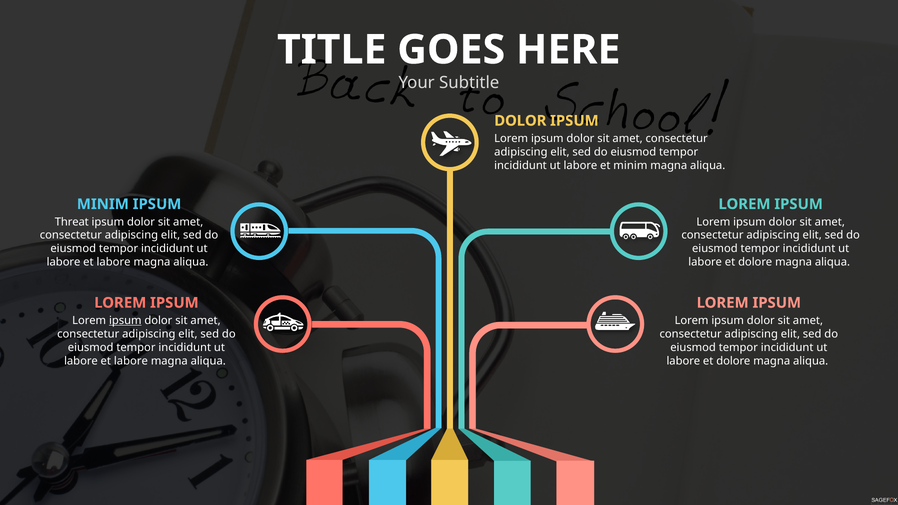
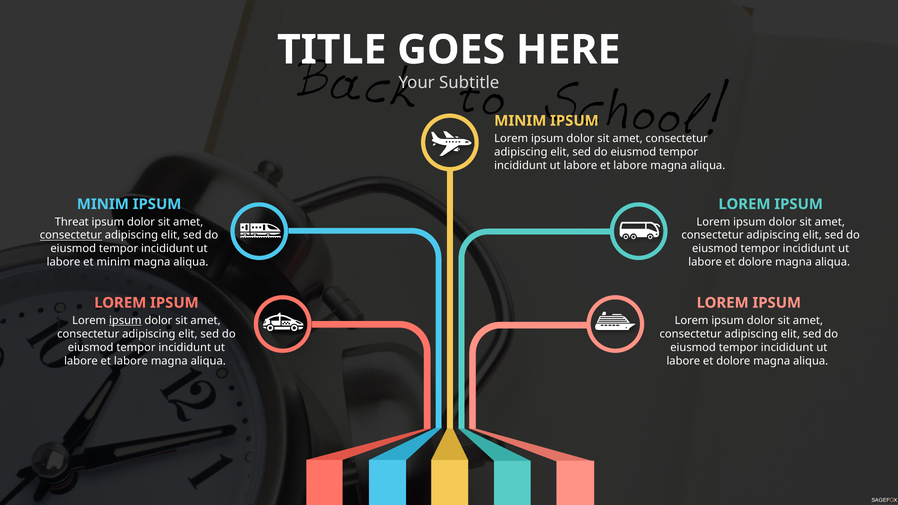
DOLOR at (520, 121): DOLOR -> MINIM
minim at (630, 165): minim -> labore
consectetur at (71, 235) underline: none -> present
labore at (114, 262): labore -> minim
